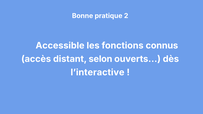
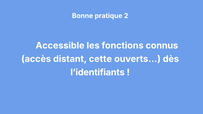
selon: selon -> cette
l’interactive: l’interactive -> l’identifiants
